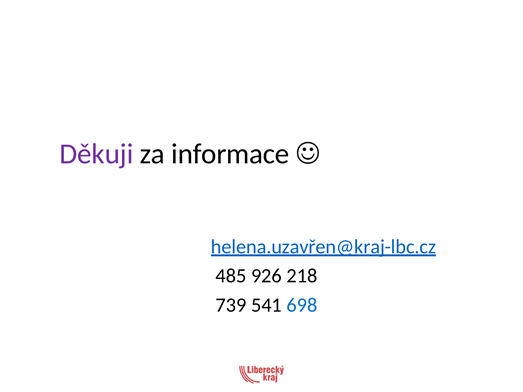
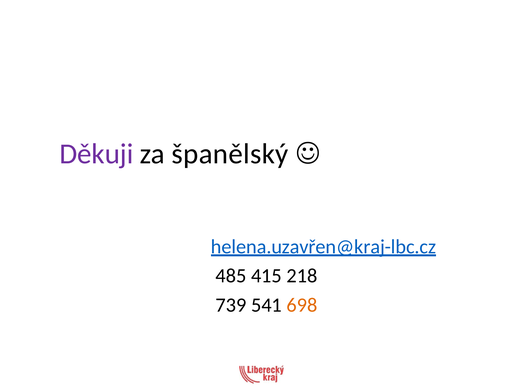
informace: informace -> španělský
926: 926 -> 415
698 colour: blue -> orange
